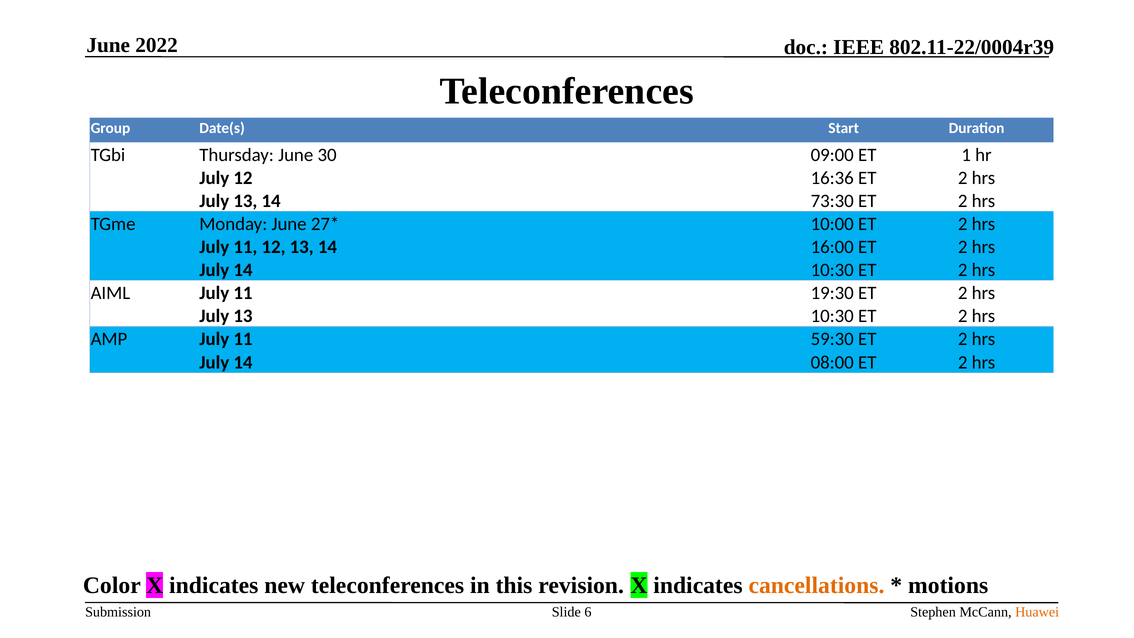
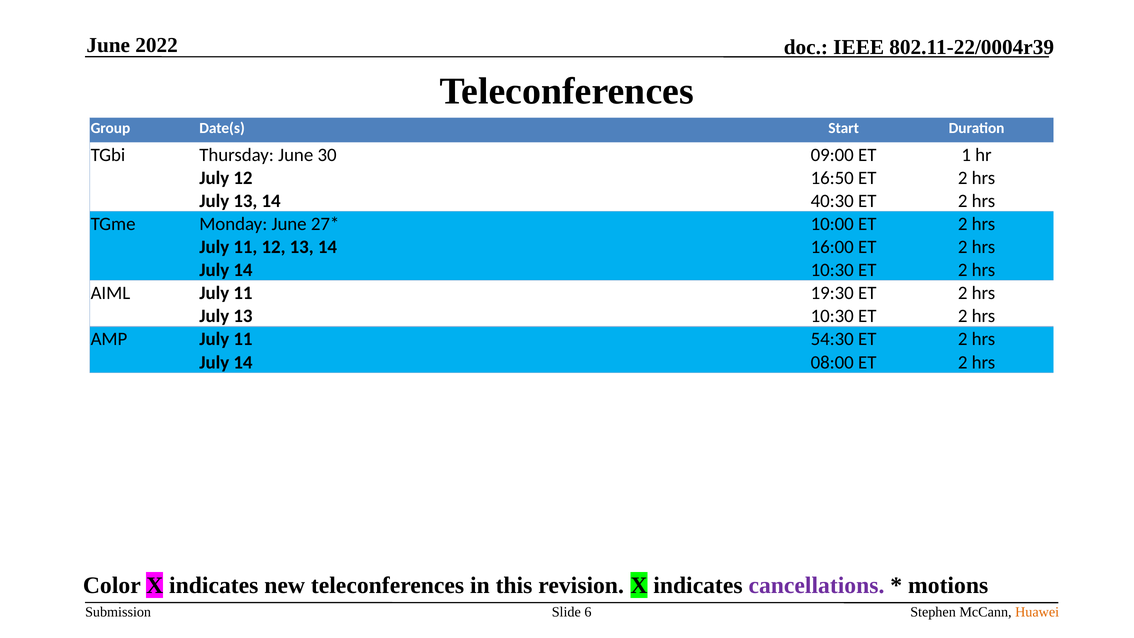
16:36: 16:36 -> 16:50
73:30: 73:30 -> 40:30
59:30: 59:30 -> 54:30
cancellations colour: orange -> purple
